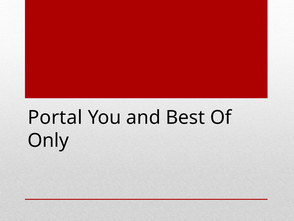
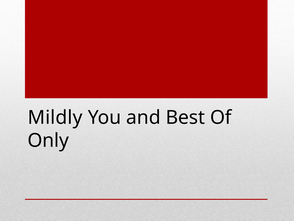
Portal: Portal -> Mildly
